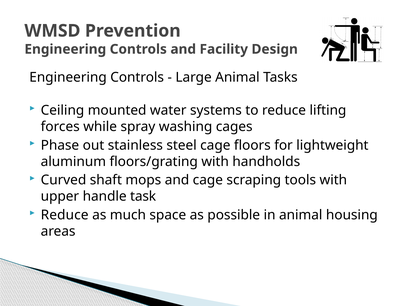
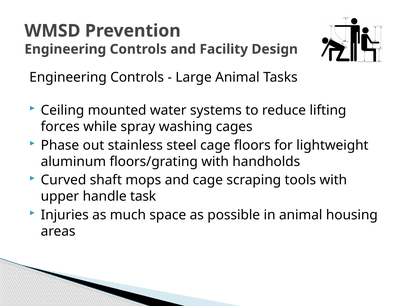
Reduce at (65, 215): Reduce -> Injuries
